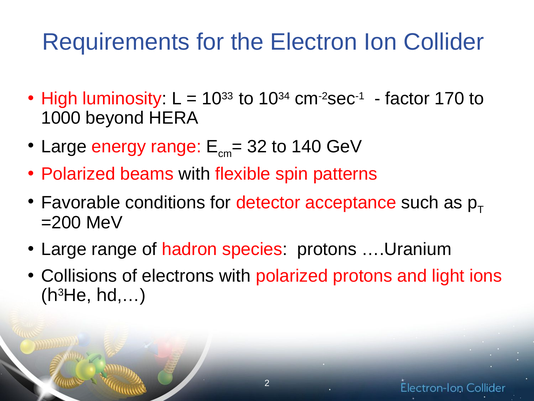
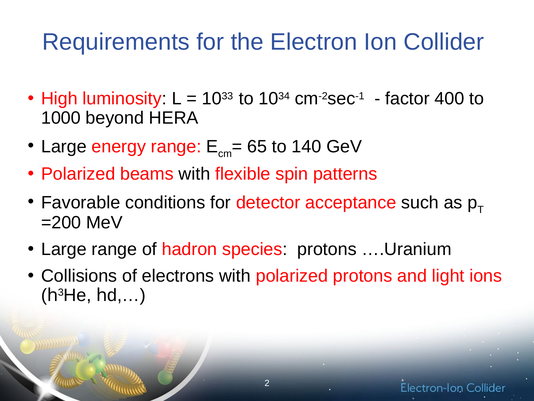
170: 170 -> 400
32: 32 -> 65
